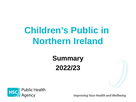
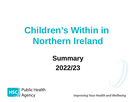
Public: Public -> Within
